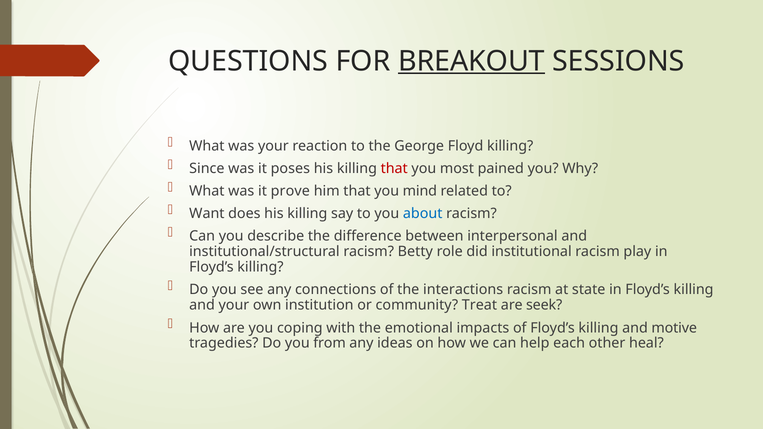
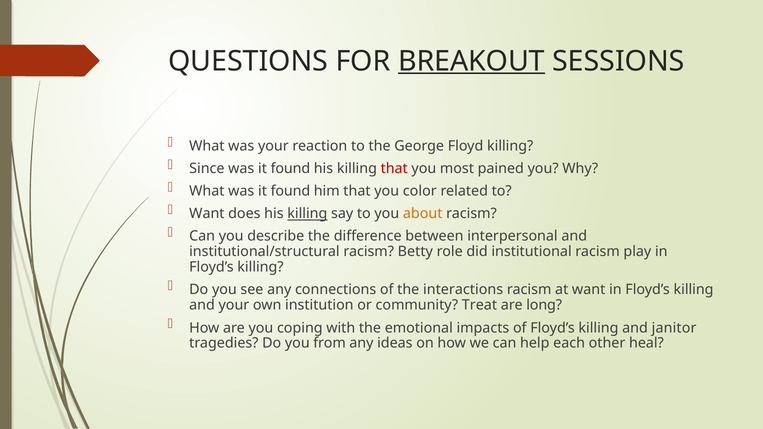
poses at (290, 169): poses -> found
What was it prove: prove -> found
mind: mind -> color
killing at (307, 214) underline: none -> present
about colour: blue -> orange
at state: state -> want
seek: seek -> long
motive: motive -> janitor
